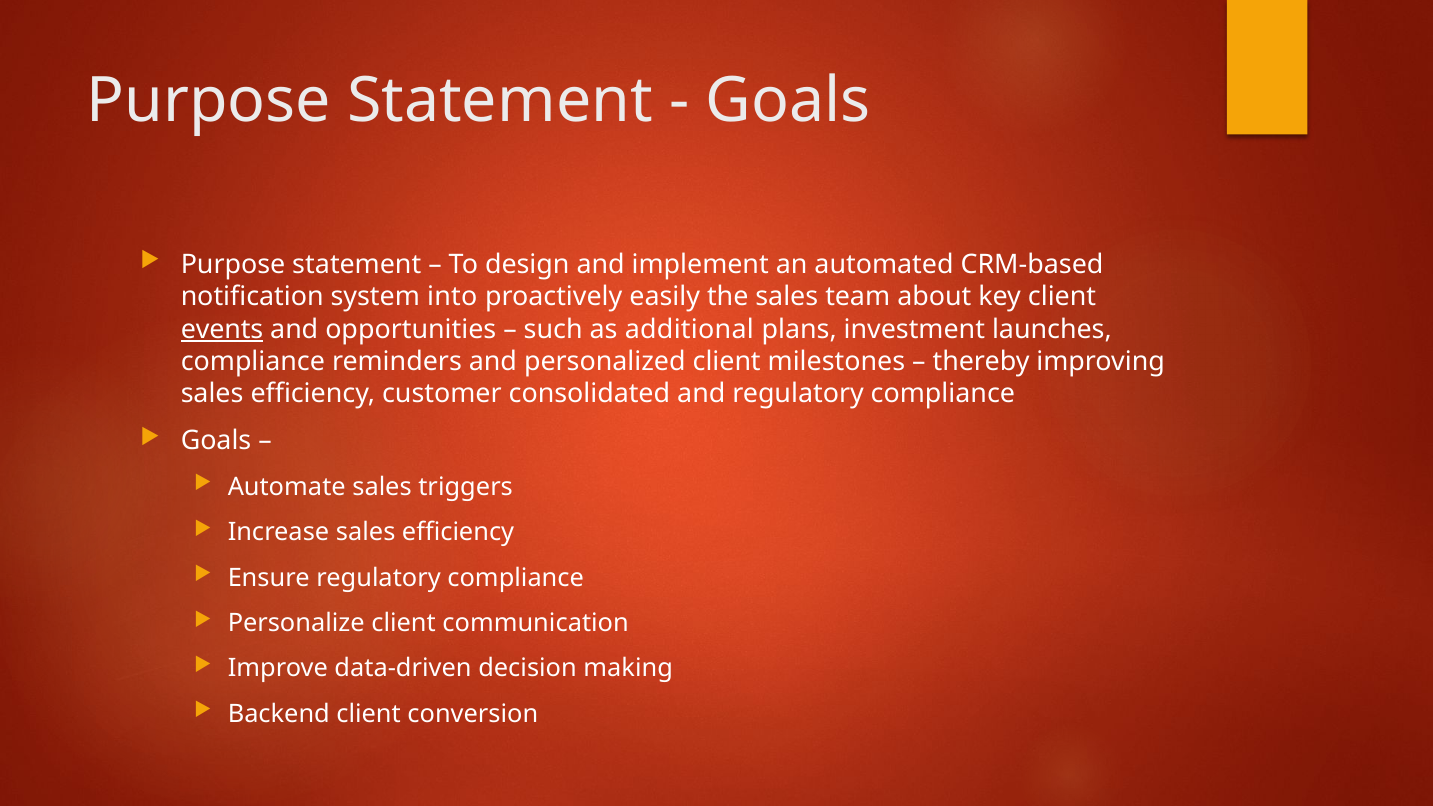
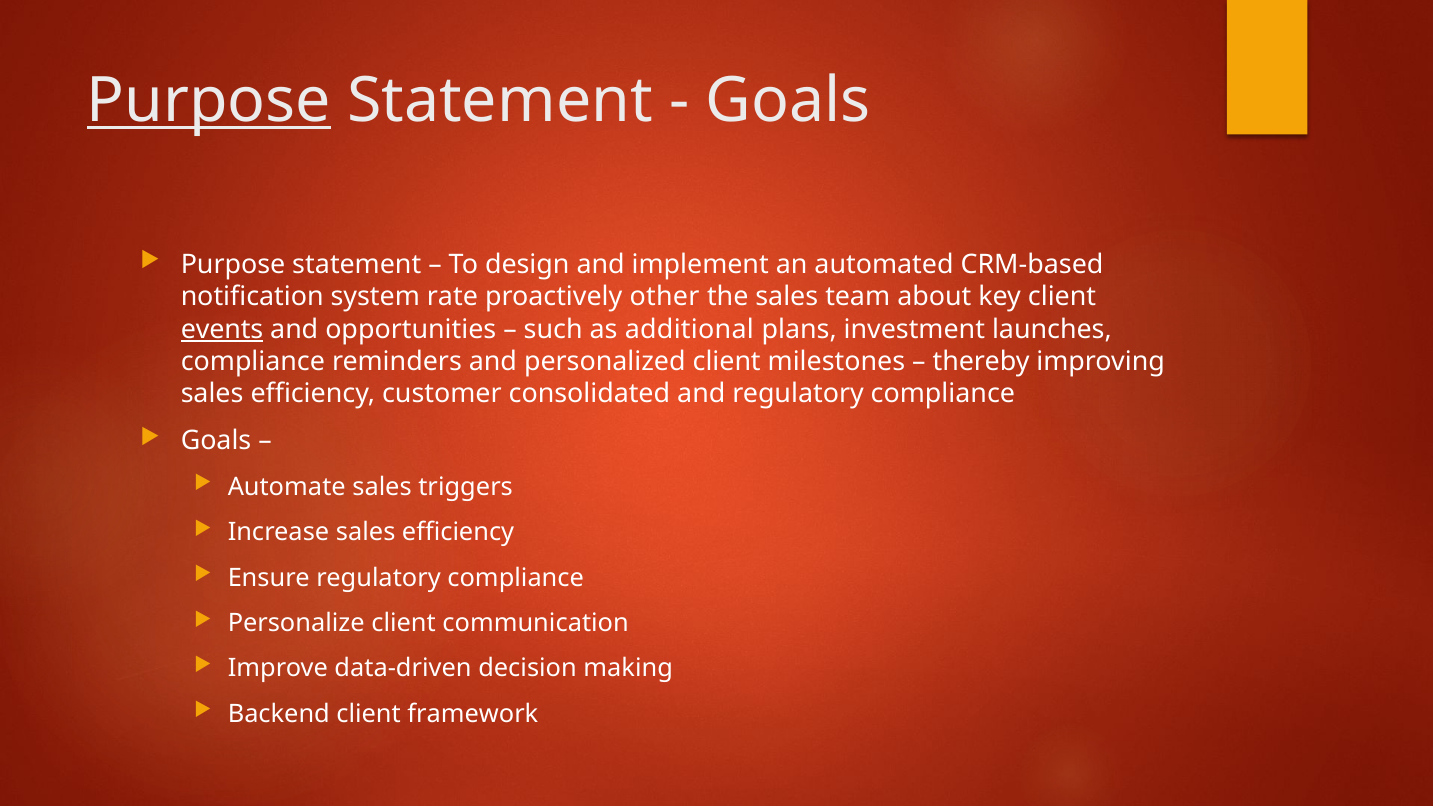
Purpose at (209, 101) underline: none -> present
into: into -> rate
easily: easily -> other
conversion: conversion -> framework
